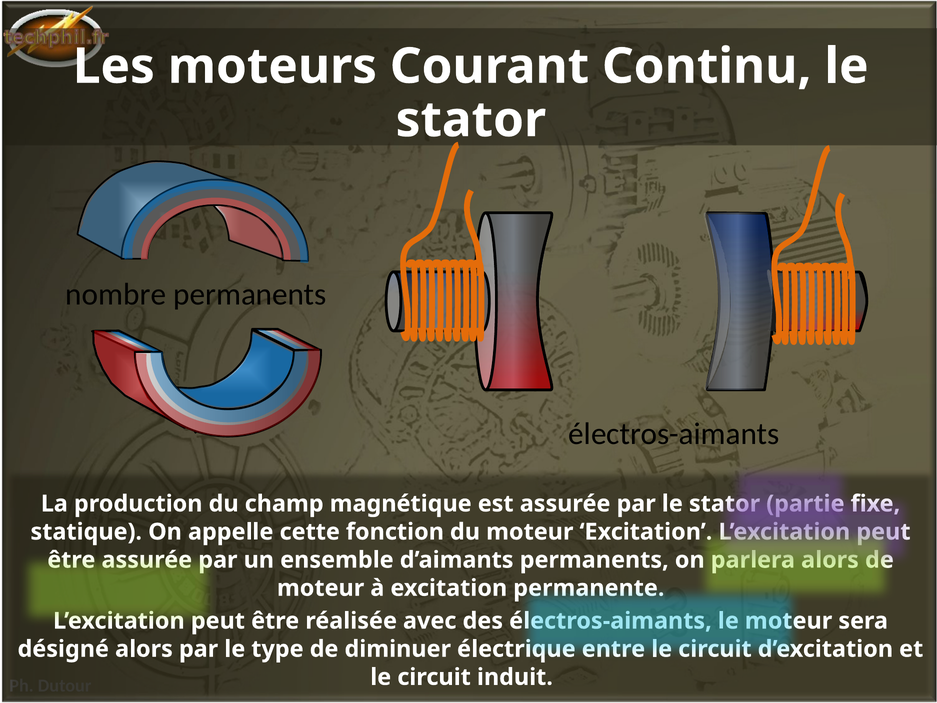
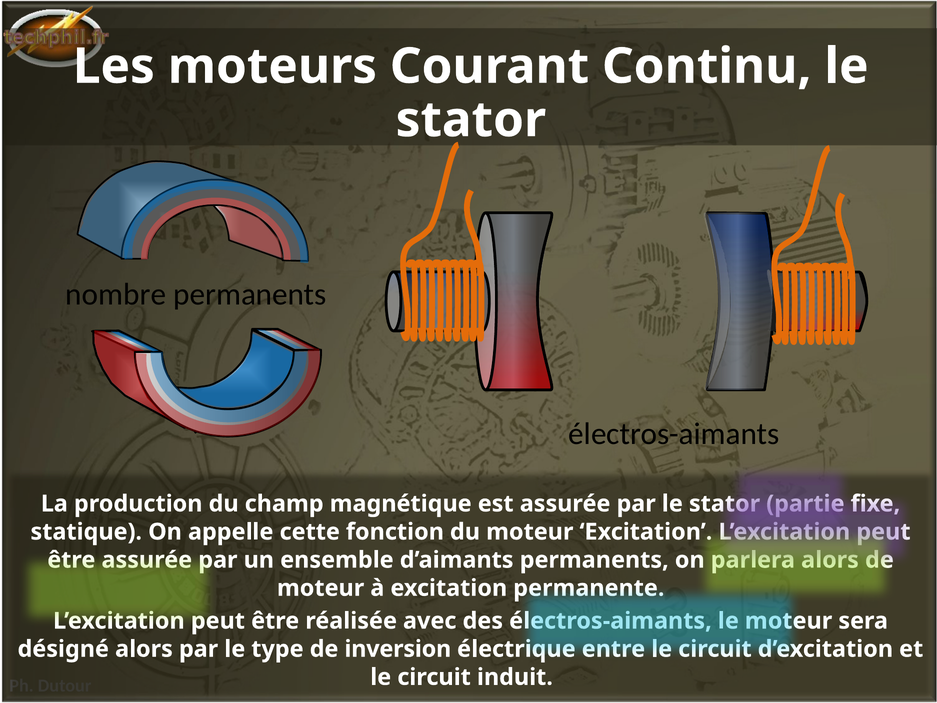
diminuer: diminuer -> inversion
